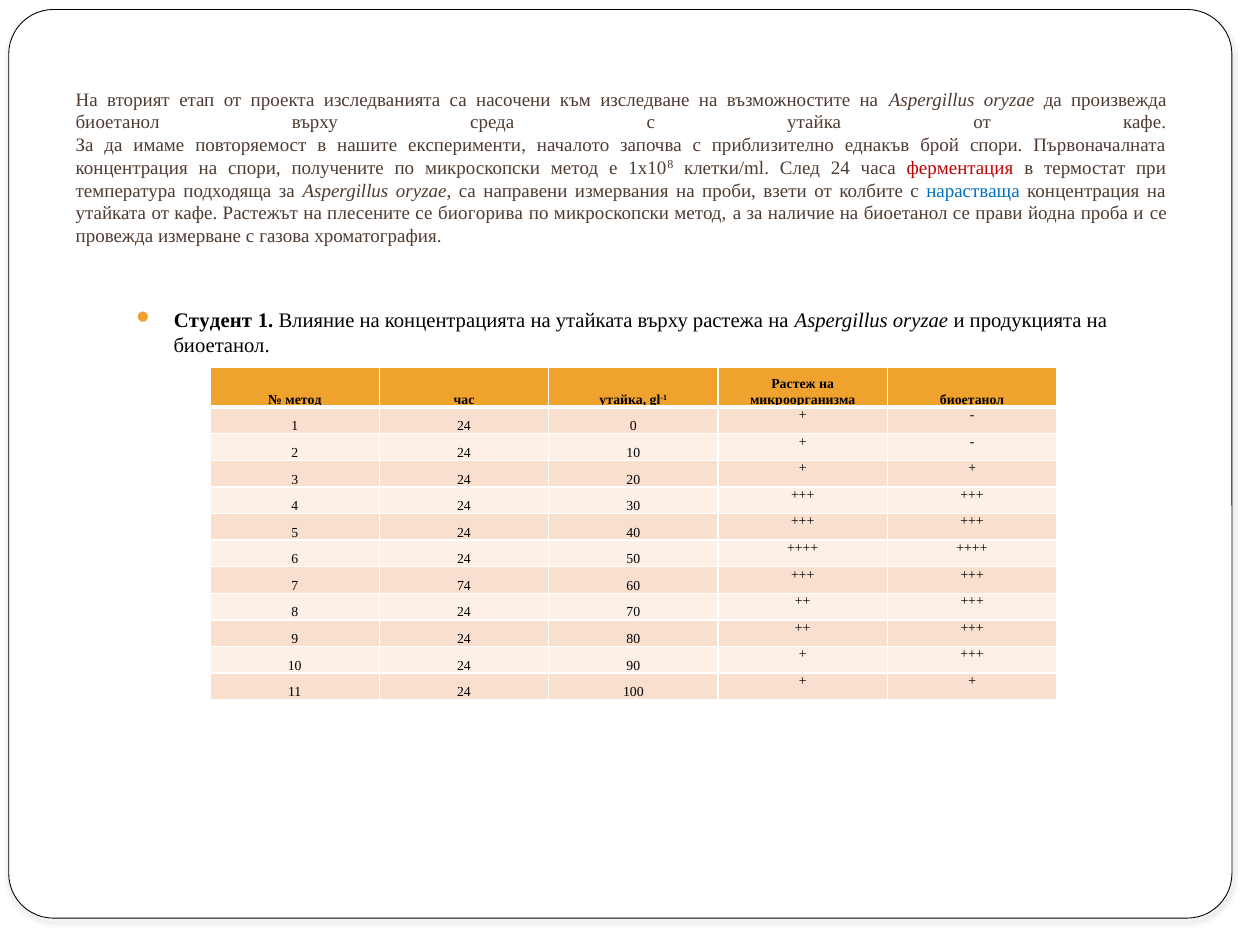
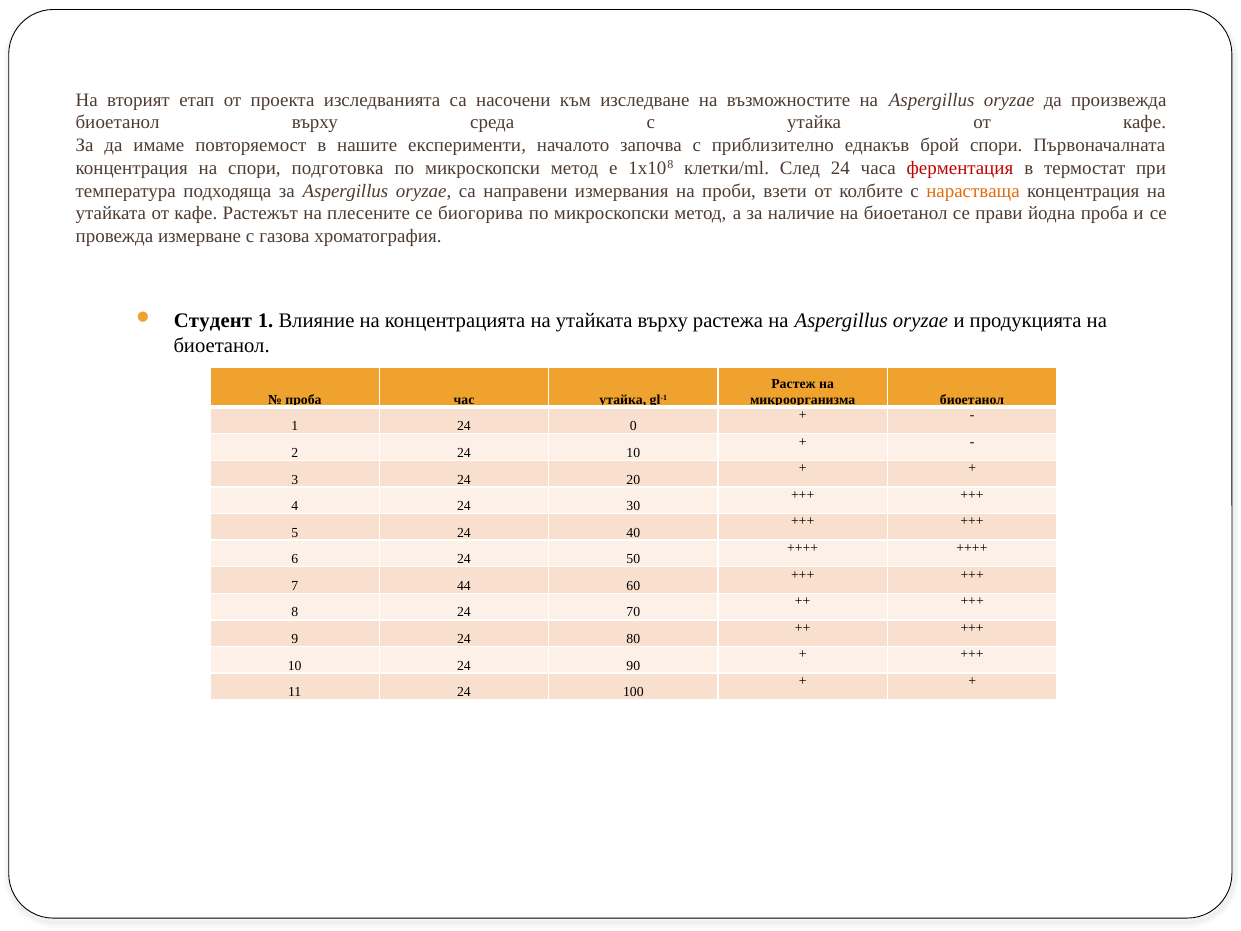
получените: получените -> подготовка
нарастваща colour: blue -> orange
метод at (303, 400): метод -> проба
74: 74 -> 44
